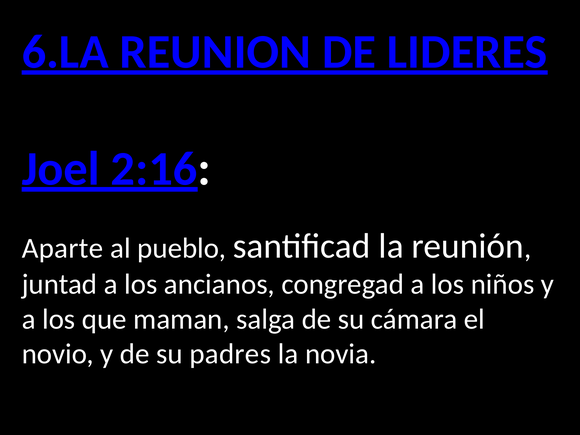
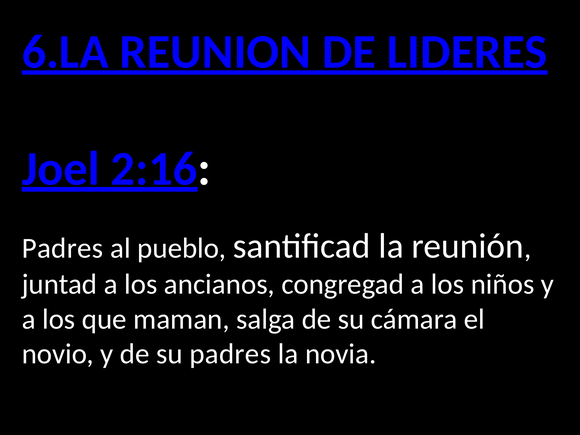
Aparte at (62, 248): Aparte -> Padres
